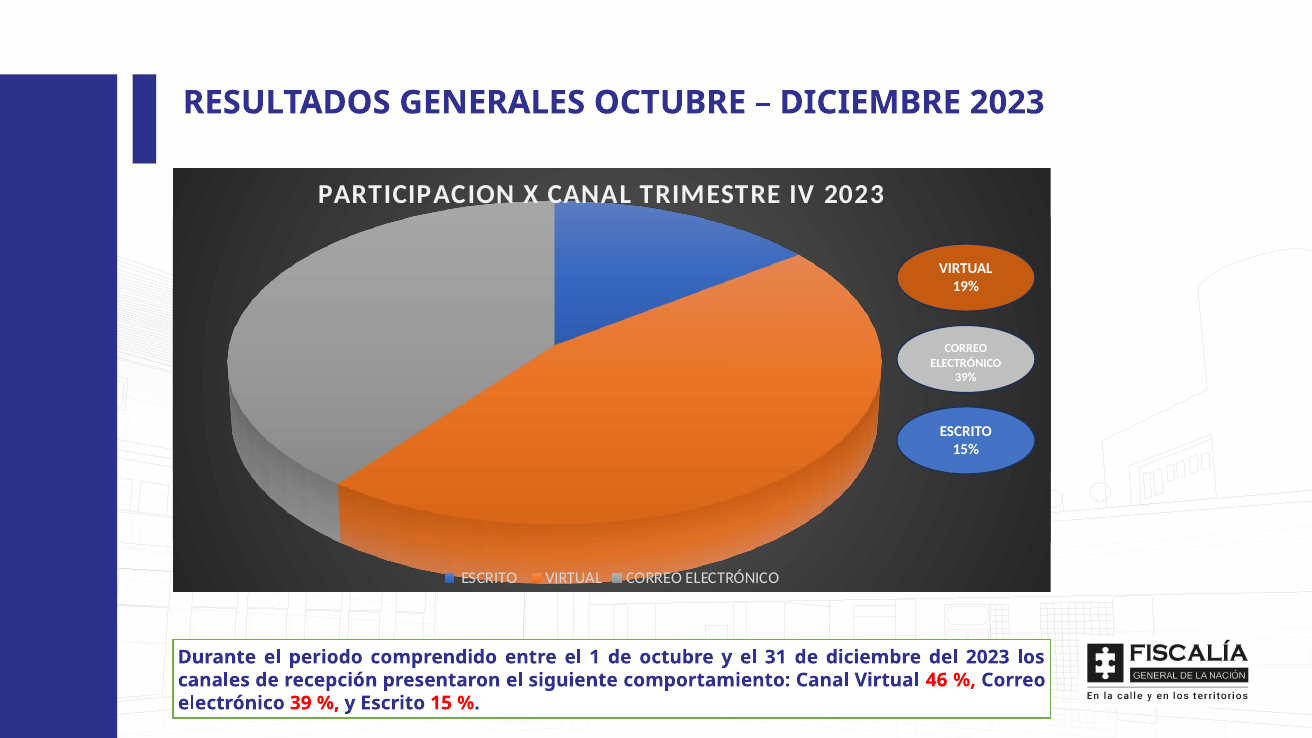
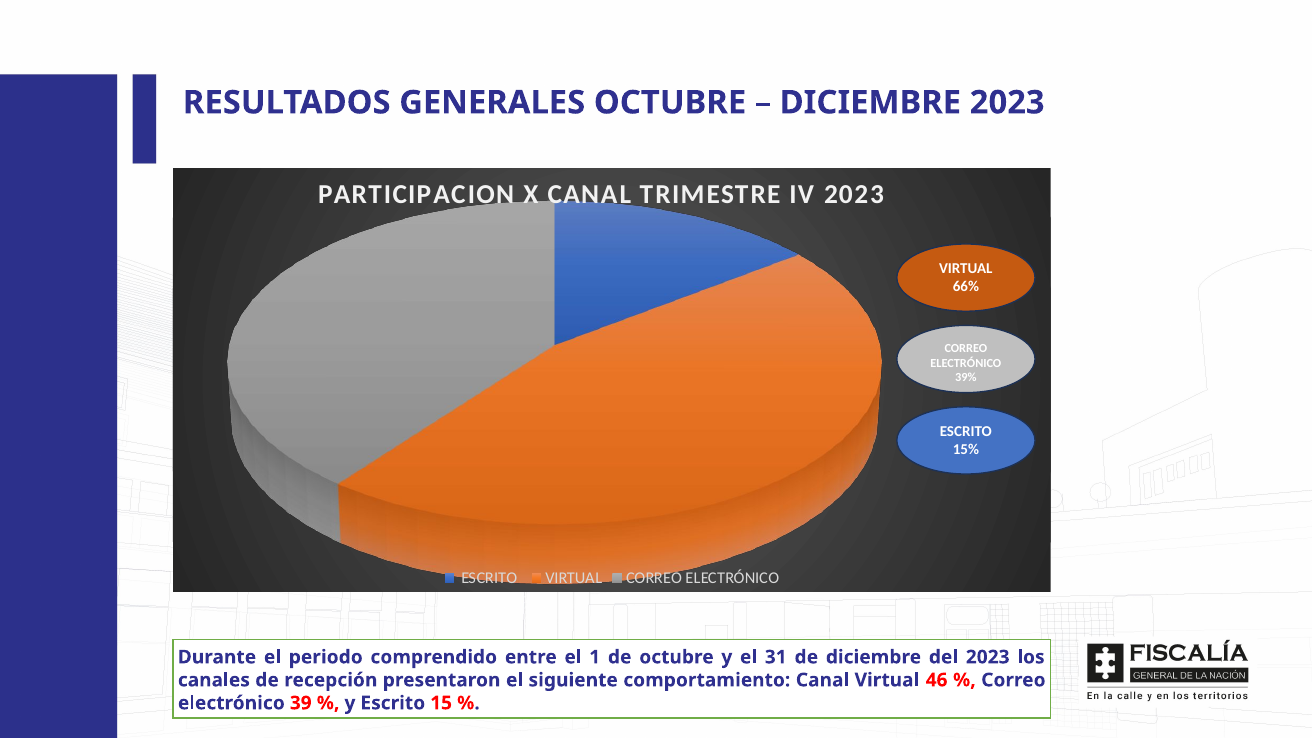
19%: 19% -> 66%
